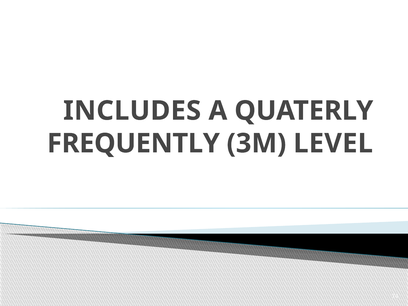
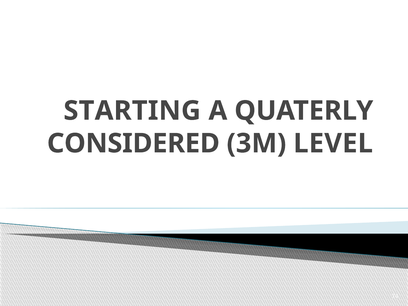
INCLUDES: INCLUDES -> STARTING
FREQUENTLY: FREQUENTLY -> CONSIDERED
